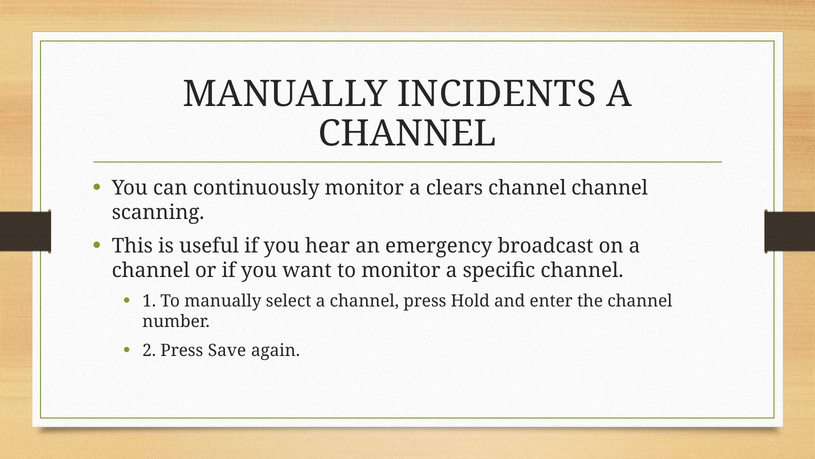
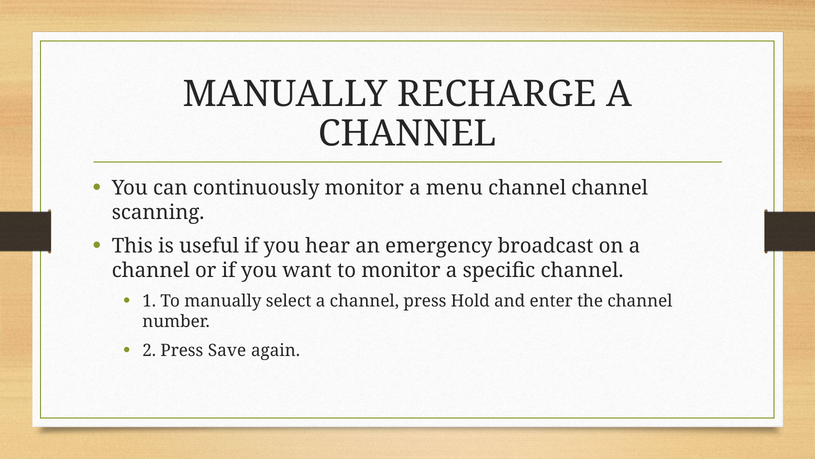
INCIDENTS: INCIDENTS -> RECHARGE
clears: clears -> menu
